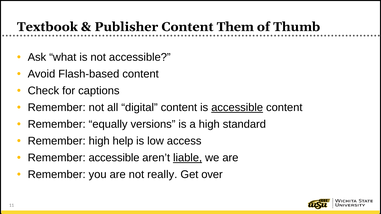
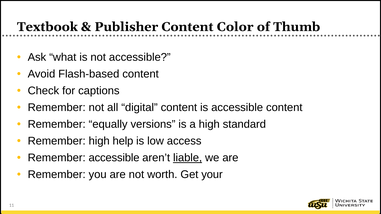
Them: Them -> Color
accessible at (237, 108) underline: present -> none
really: really -> worth
over: over -> your
